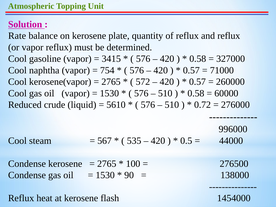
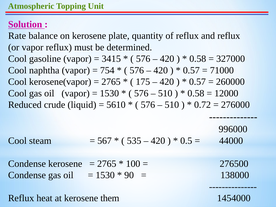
572: 572 -> 175
60000: 60000 -> 12000
flash: flash -> them
